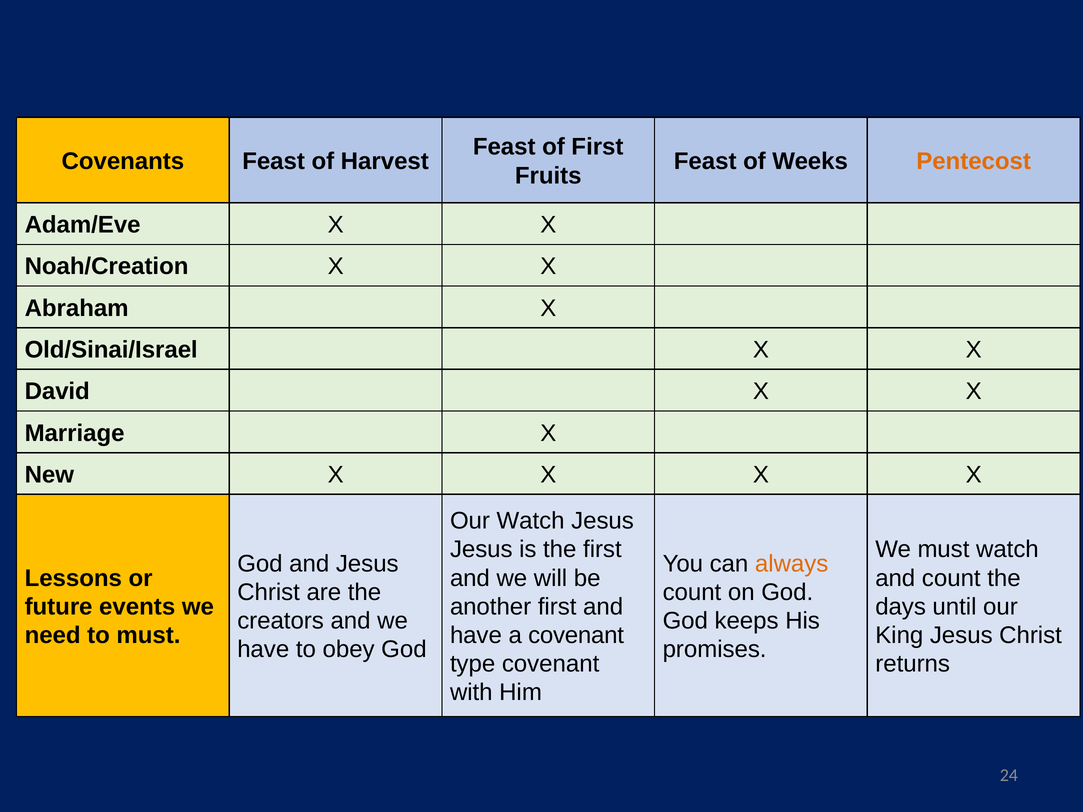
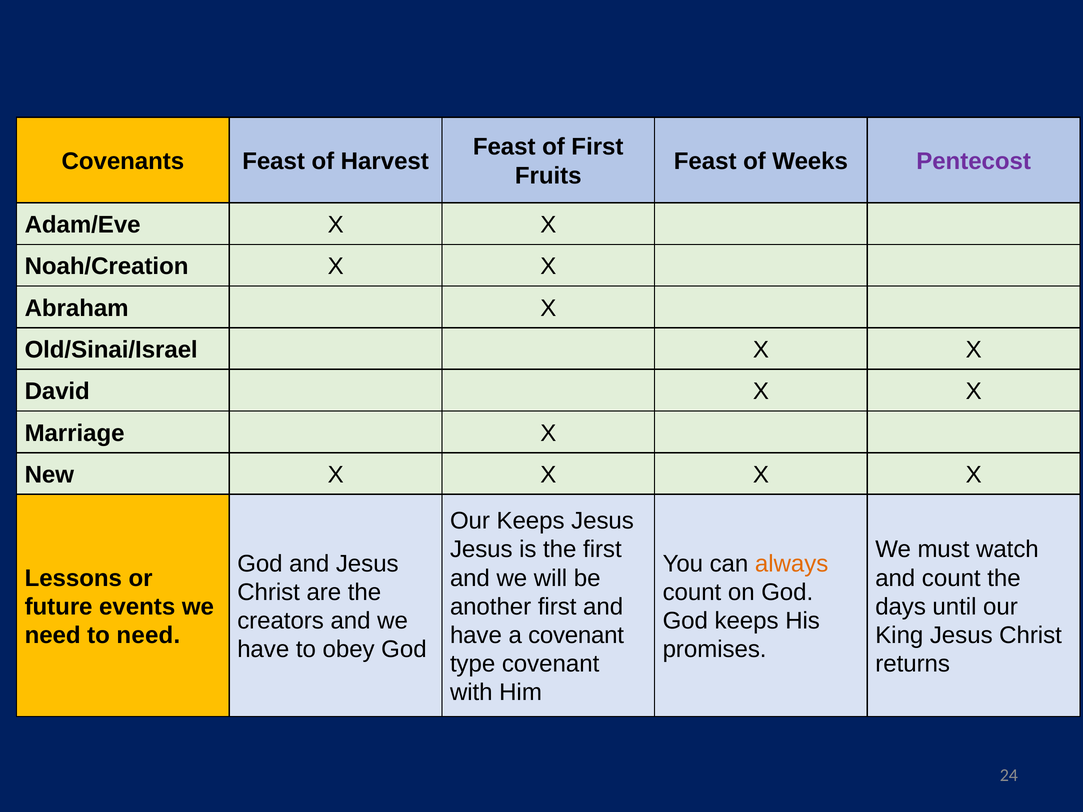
Pentecost colour: orange -> purple
Our Watch: Watch -> Keeps
to must: must -> need
